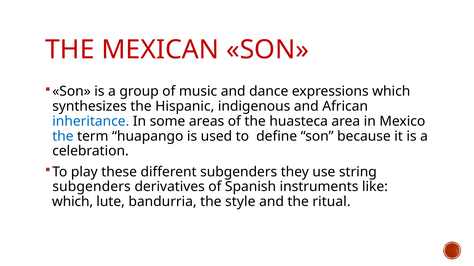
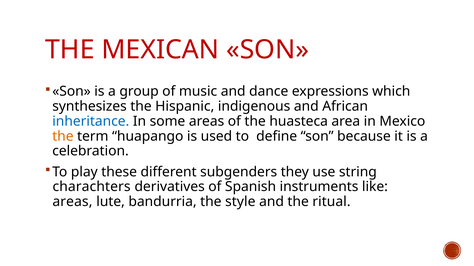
the at (63, 136) colour: blue -> orange
subgenders at (92, 187): subgenders -> charachters
which at (73, 202): which -> areas
